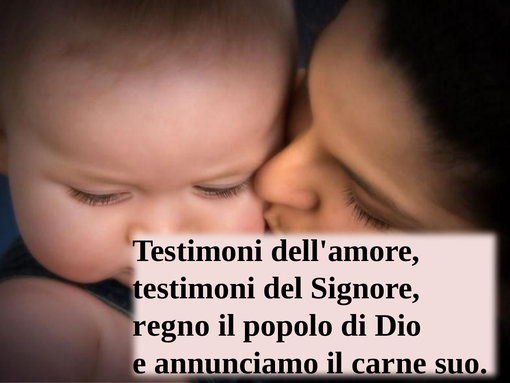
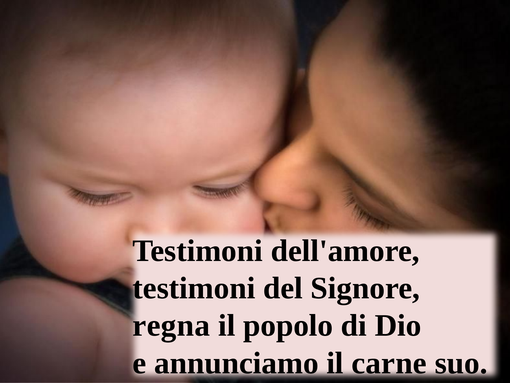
regno: regno -> regna
